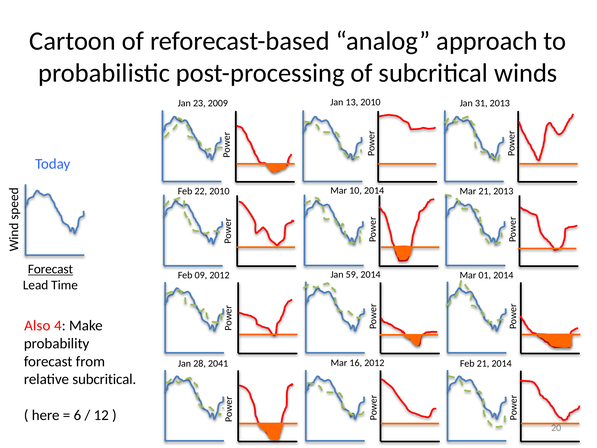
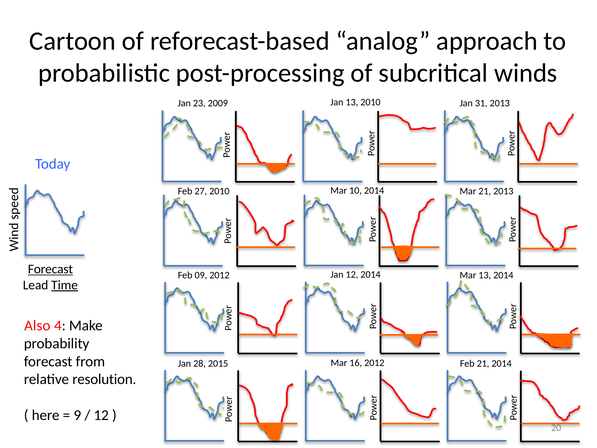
22: 22 -> 27
Jan 59: 59 -> 12
Mar 01: 01 -> 13
Time underline: none -> present
2041: 2041 -> 2015
relative subcritical: subcritical -> resolution
6: 6 -> 9
